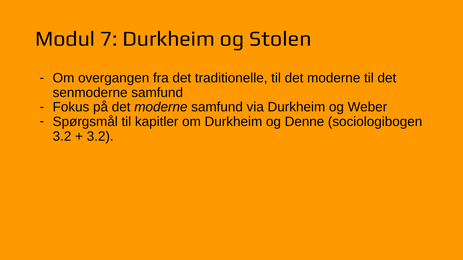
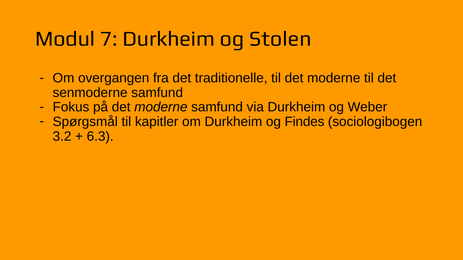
Denne: Denne -> Findes
3.2 at (100, 136): 3.2 -> 6.3
